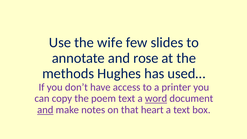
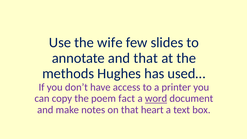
and rose: rose -> that
poem text: text -> fact
and at (45, 110) underline: present -> none
